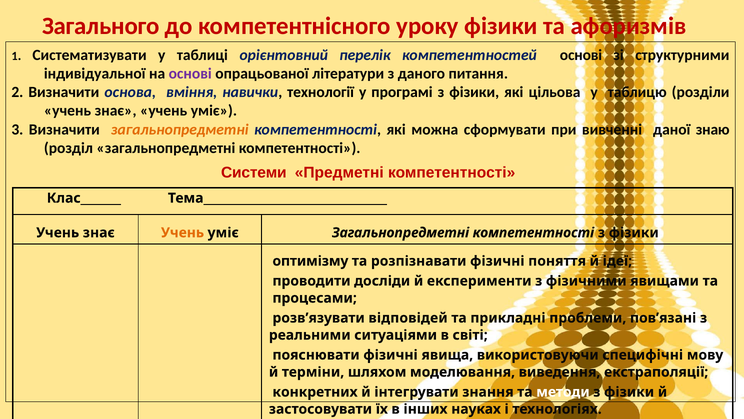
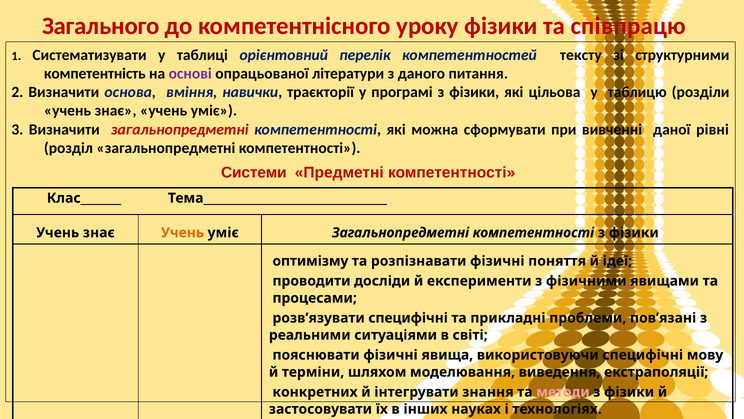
афоризмів: афоризмів -> співпрацю
компетентностей основі: основі -> тексту
індивідуальної: індивідуальної -> компетентність
технології: технології -> траєкторії
загальнопредметні at (180, 129) colour: orange -> red
знаю: знаю -> рівні
розв’язувати відповідей: відповідей -> специфічні
методи colour: white -> pink
